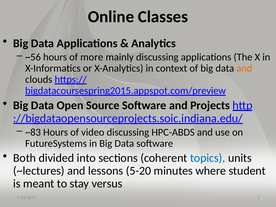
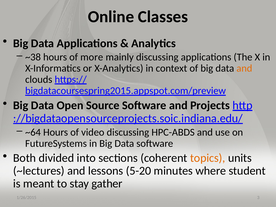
~56: ~56 -> ~38
~83: ~83 -> ~64
topics colour: blue -> orange
versus: versus -> gather
